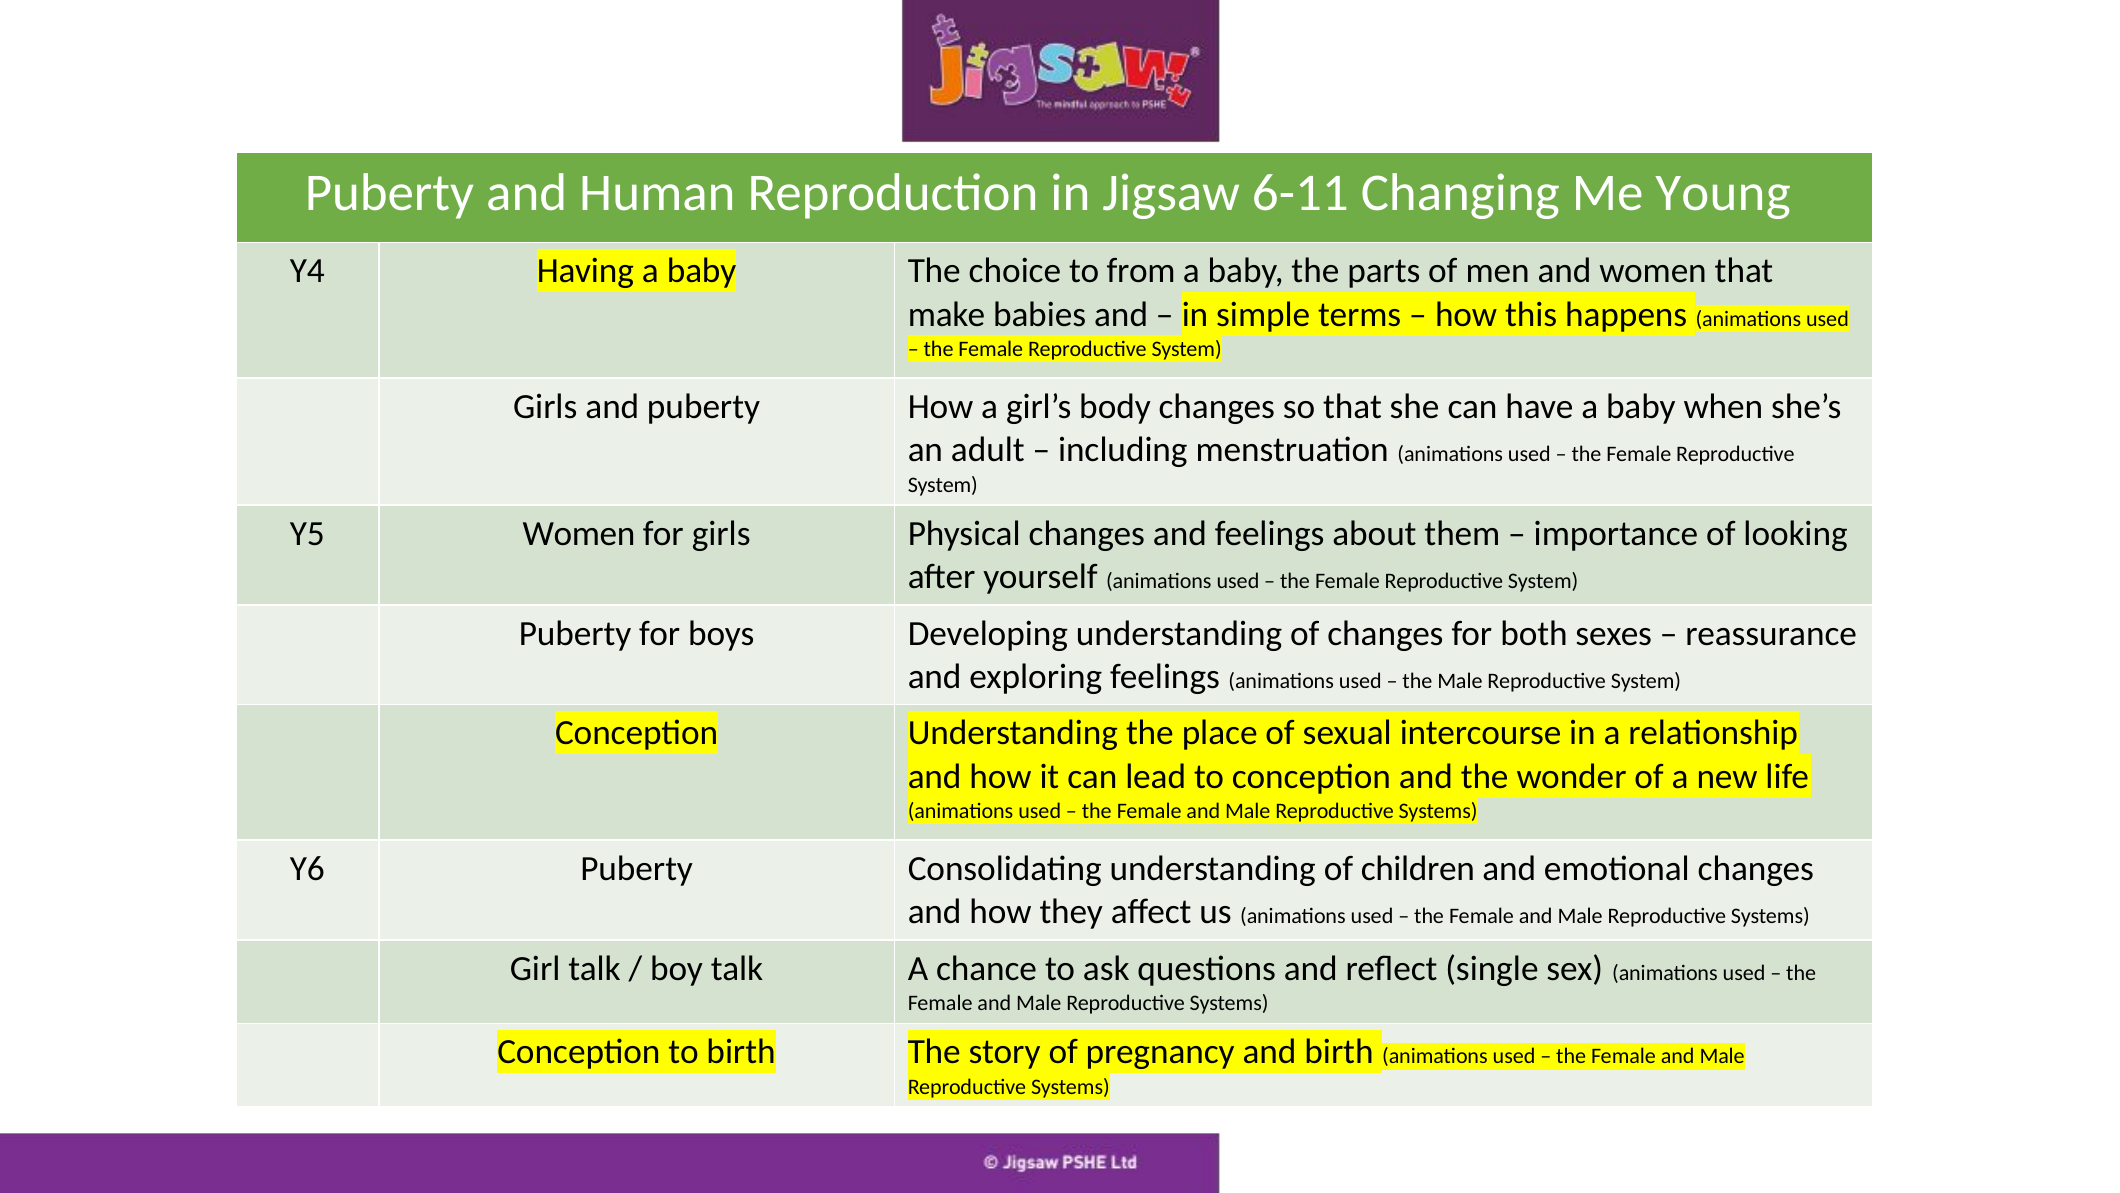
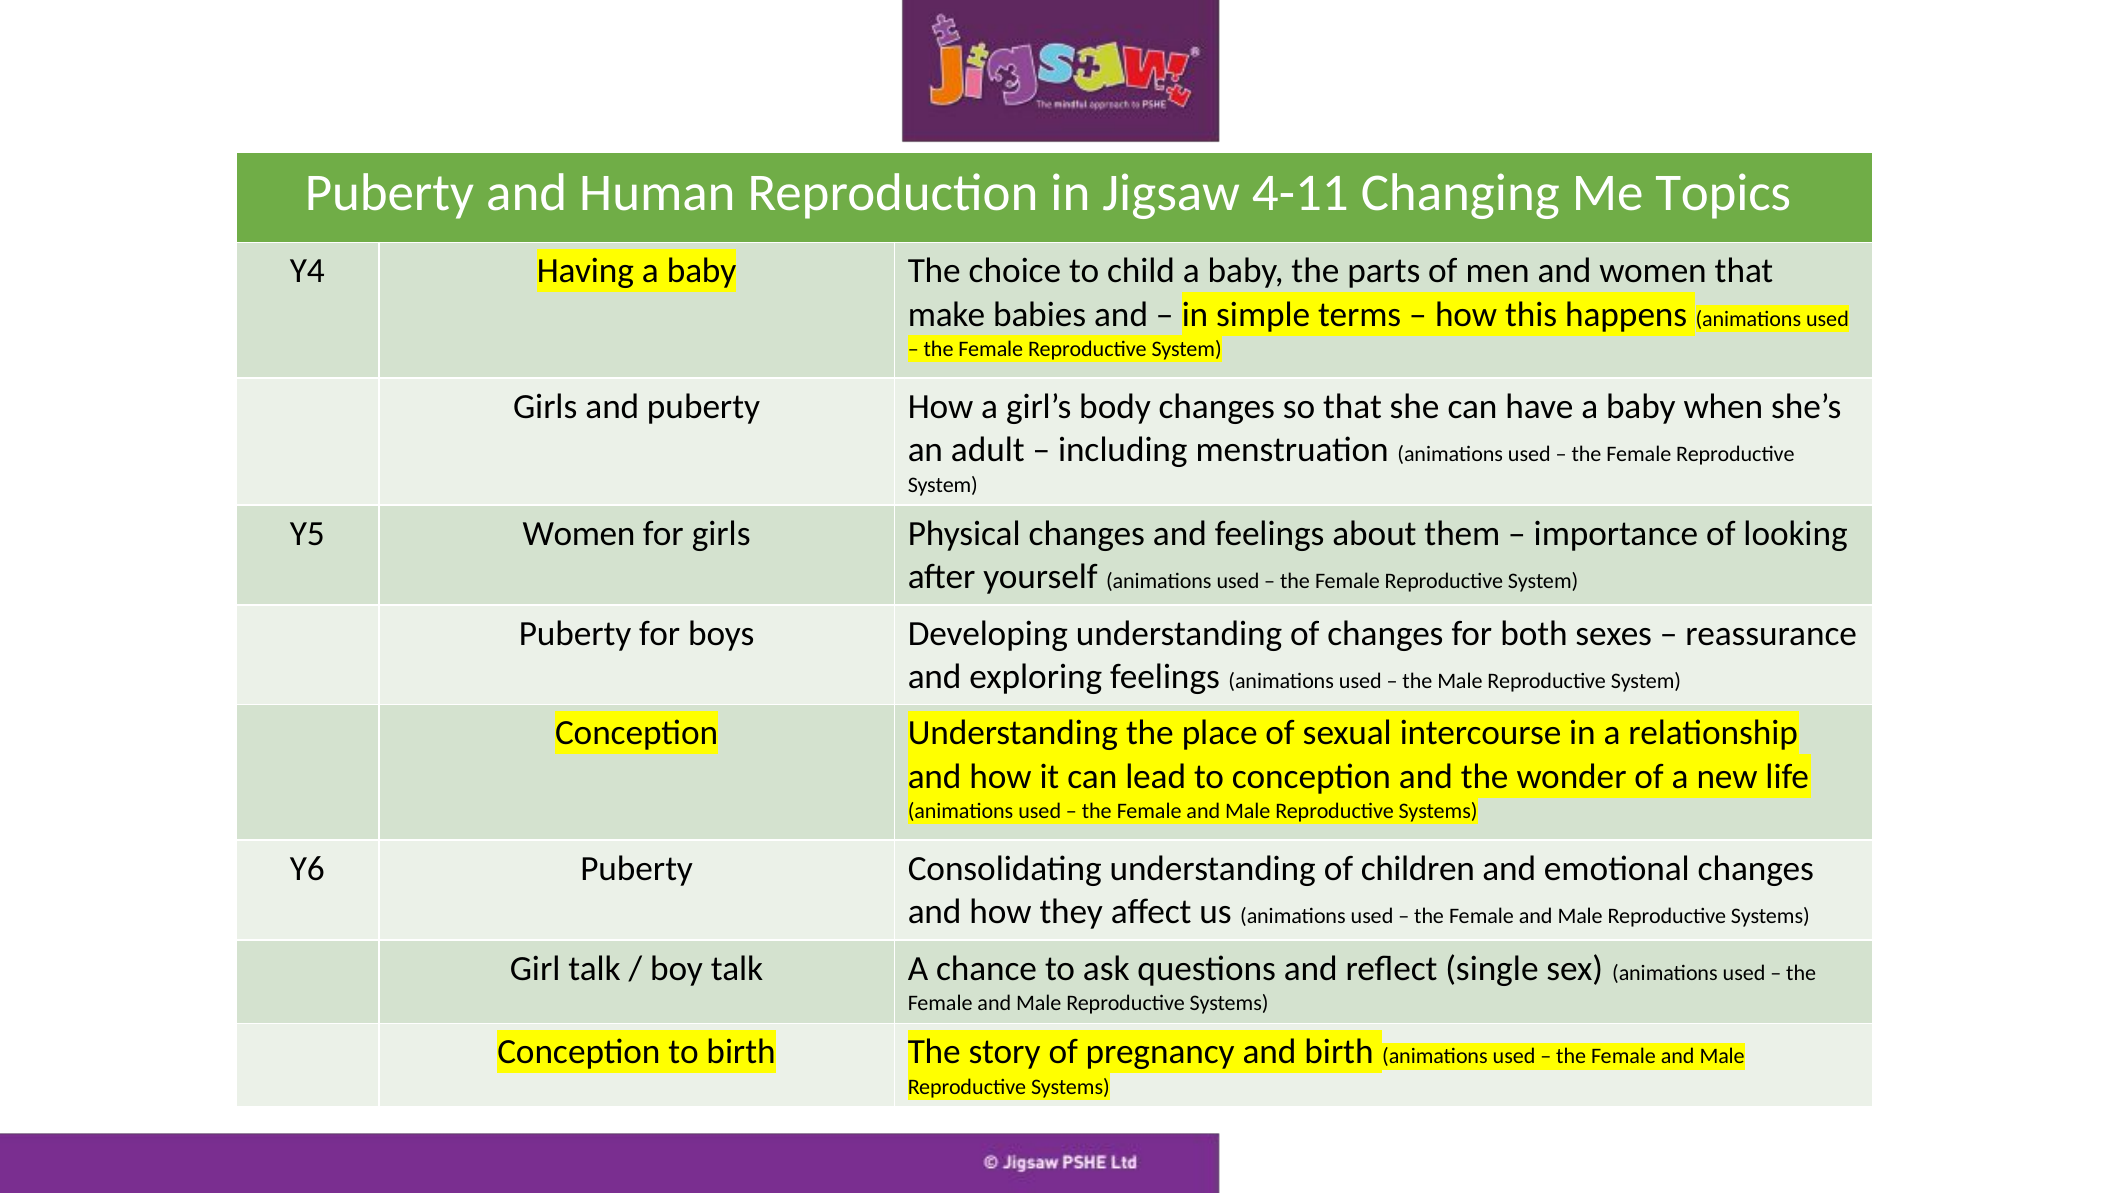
6-11: 6-11 -> 4-11
Young: Young -> Topics
from: from -> child
